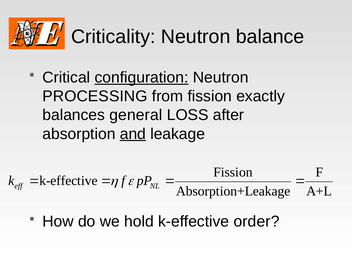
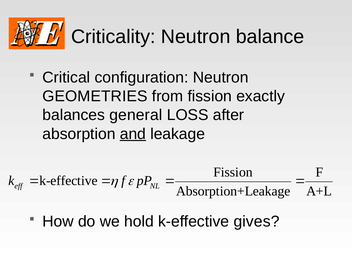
configuration underline: present -> none
PROCESSING: PROCESSING -> GEOMETRIES
order: order -> gives
